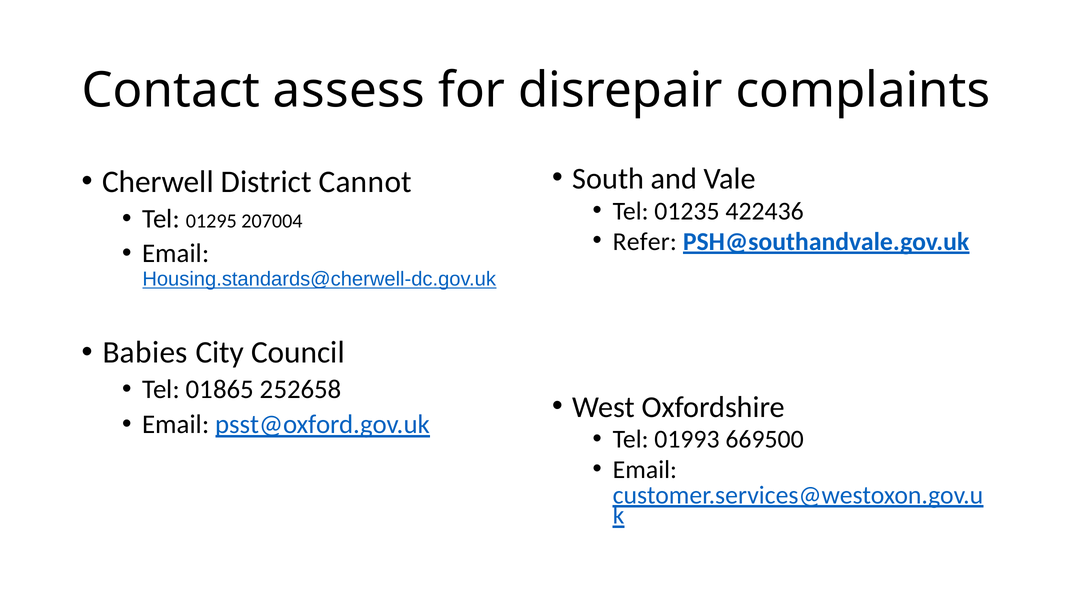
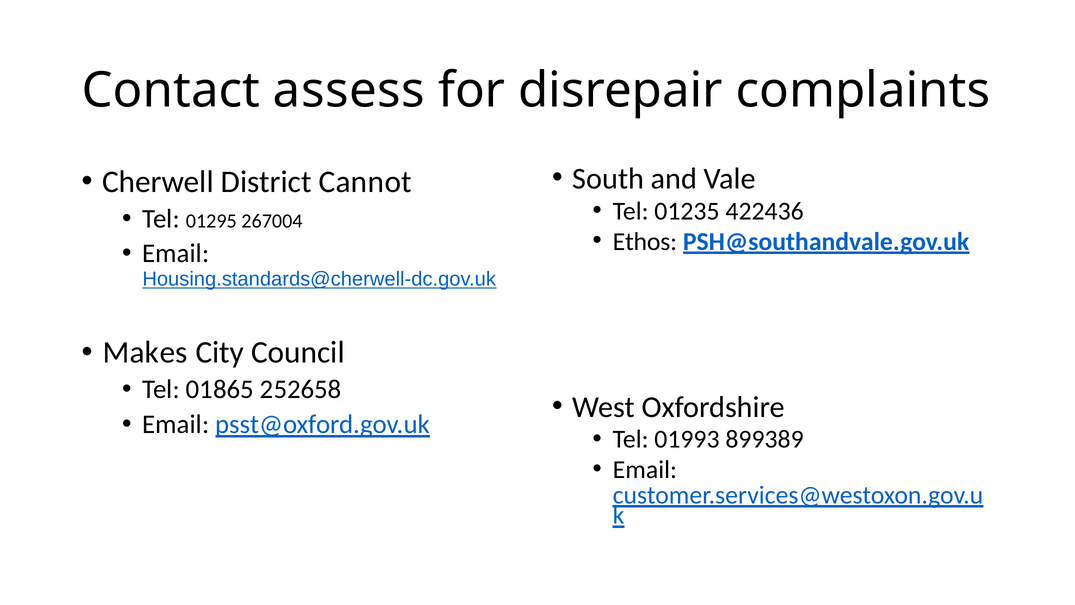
207004: 207004 -> 267004
Refer: Refer -> Ethos
Babies: Babies -> Makes
669500: 669500 -> 899389
